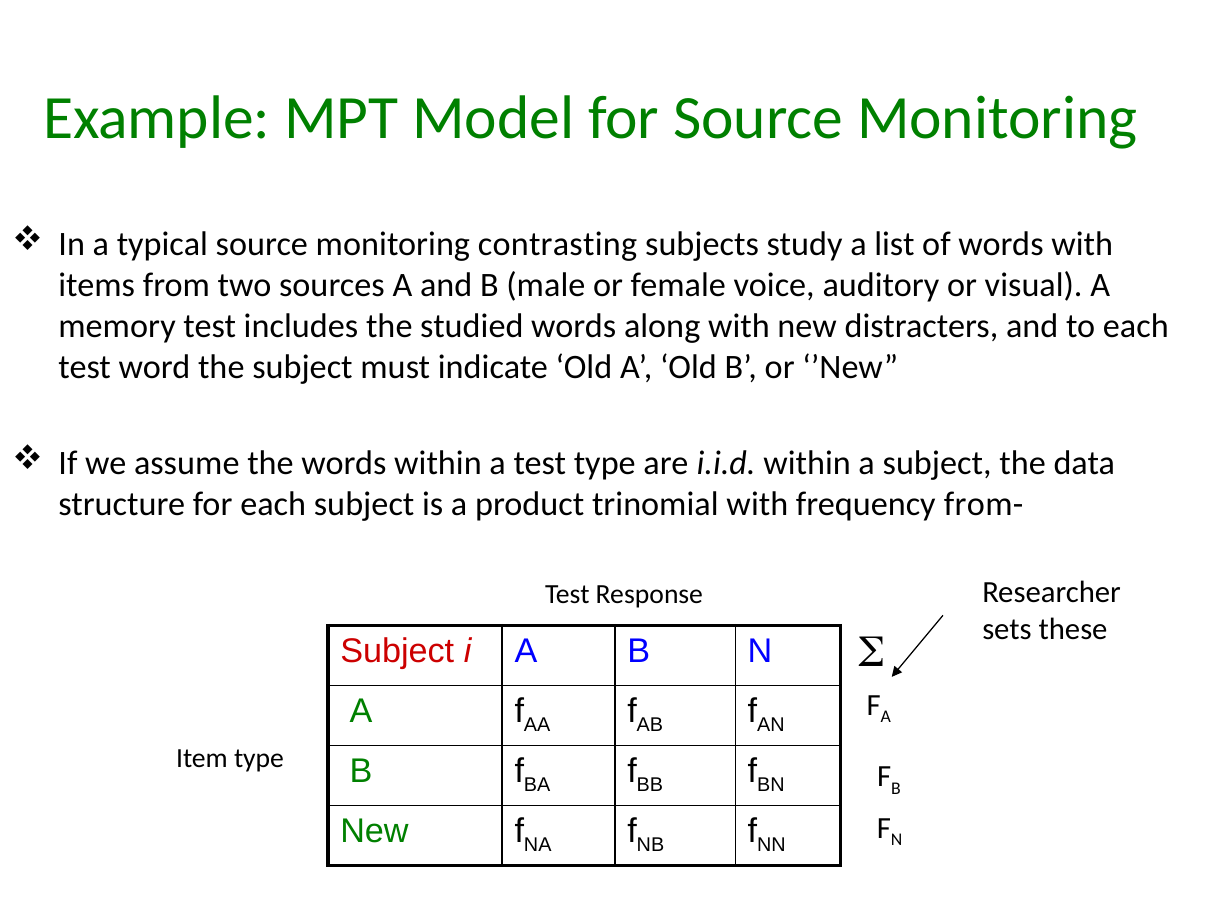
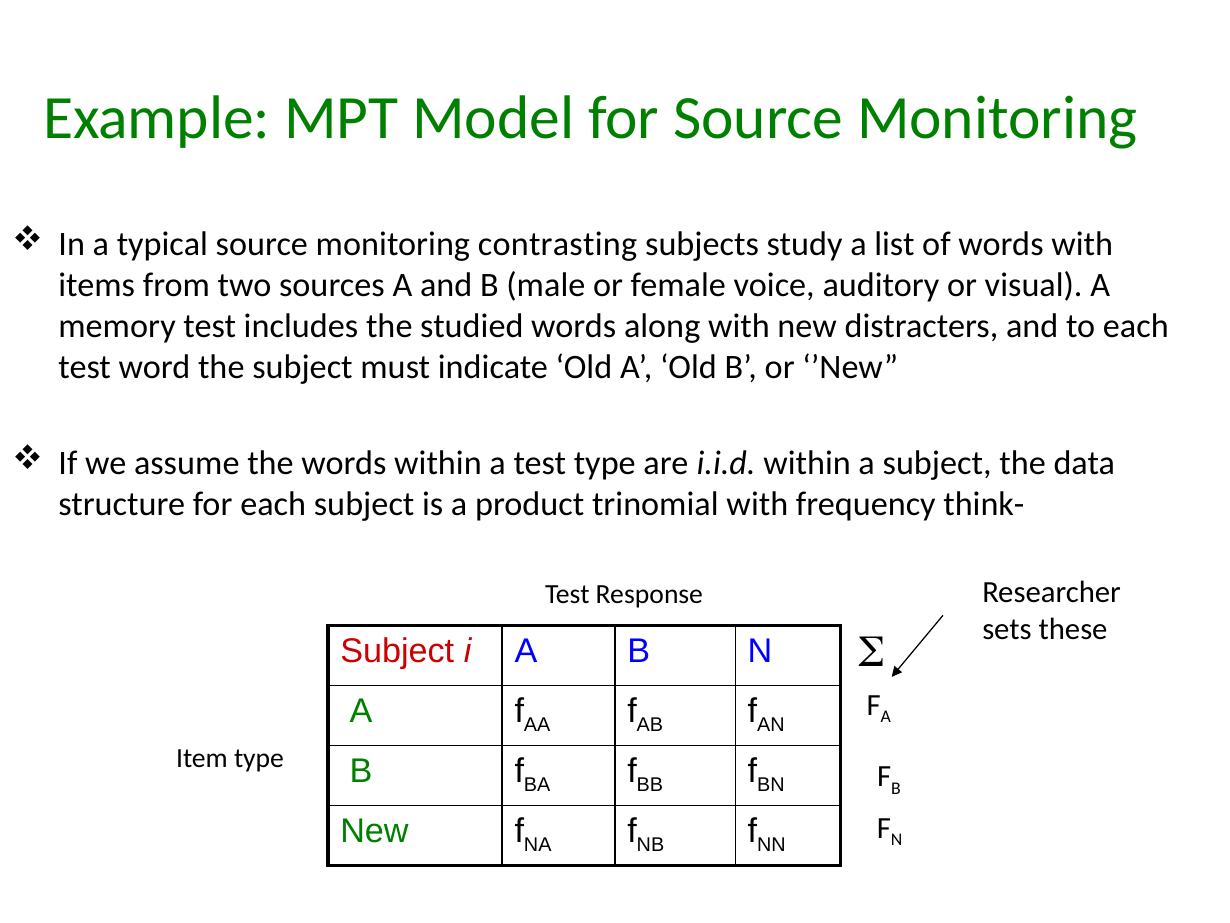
from-: from- -> think-
